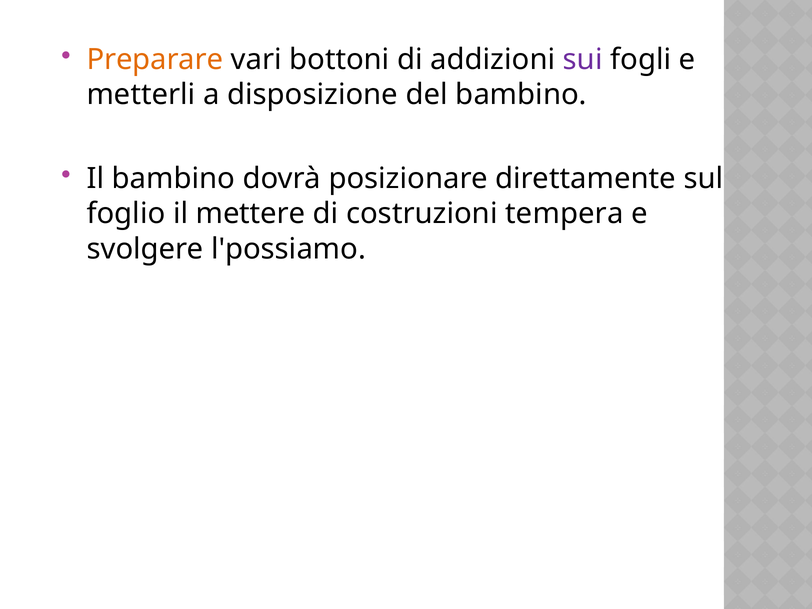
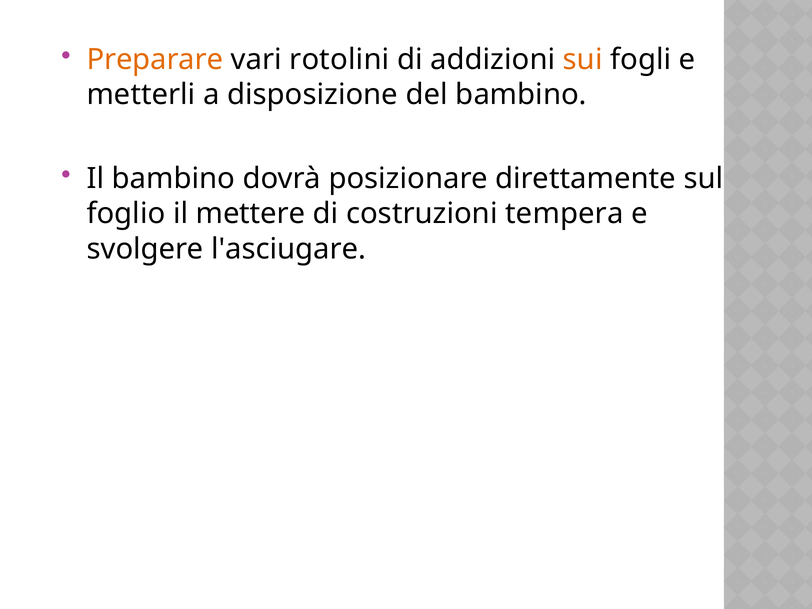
bottoni: bottoni -> rotolini
sui colour: purple -> orange
l'possiamo: l'possiamo -> l'asciugare
